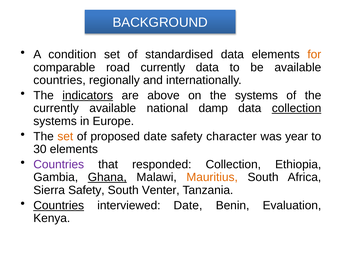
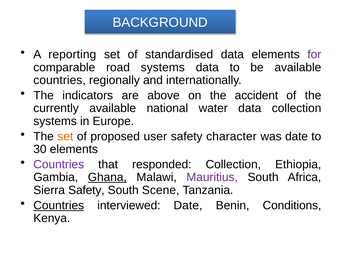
condition: condition -> reporting
for colour: orange -> purple
road currently: currently -> systems
indicators underline: present -> none
the systems: systems -> accident
damp: damp -> water
collection at (297, 108) underline: present -> none
proposed date: date -> user
was year: year -> date
Mauritius colour: orange -> purple
Venter: Venter -> Scene
Evaluation: Evaluation -> Conditions
